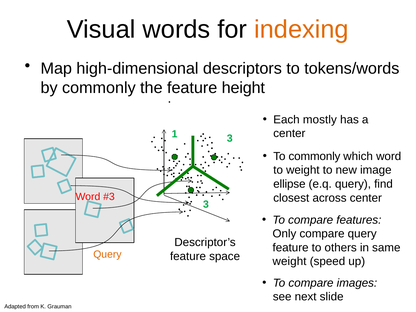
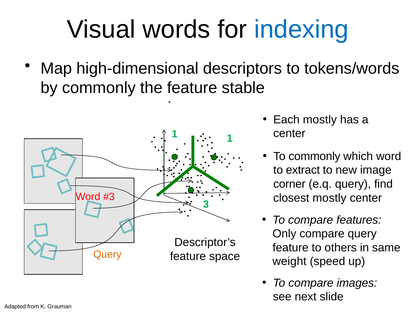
indexing colour: orange -> blue
height: height -> stable
1 3: 3 -> 1
to weight: weight -> extract
ellipse: ellipse -> corner
closest across: across -> mostly
